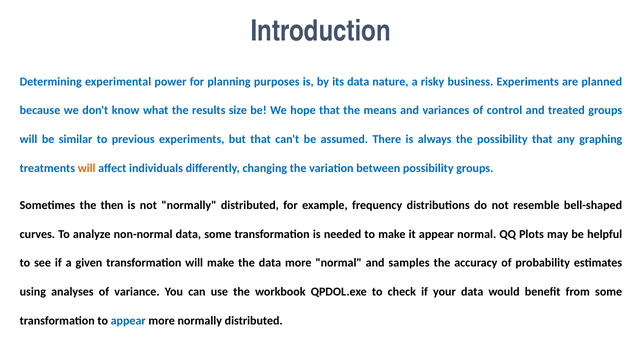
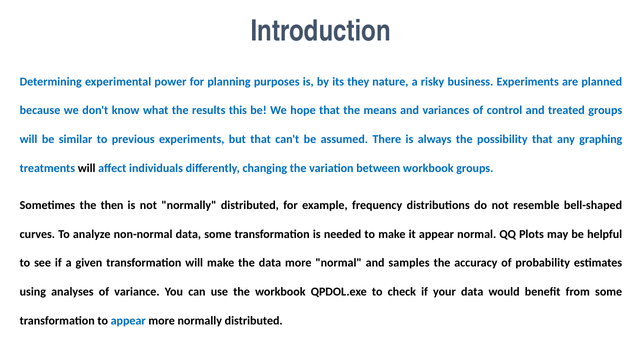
its data: data -> they
size: size -> this
will at (87, 168) colour: orange -> black
between possibility: possibility -> workbook
